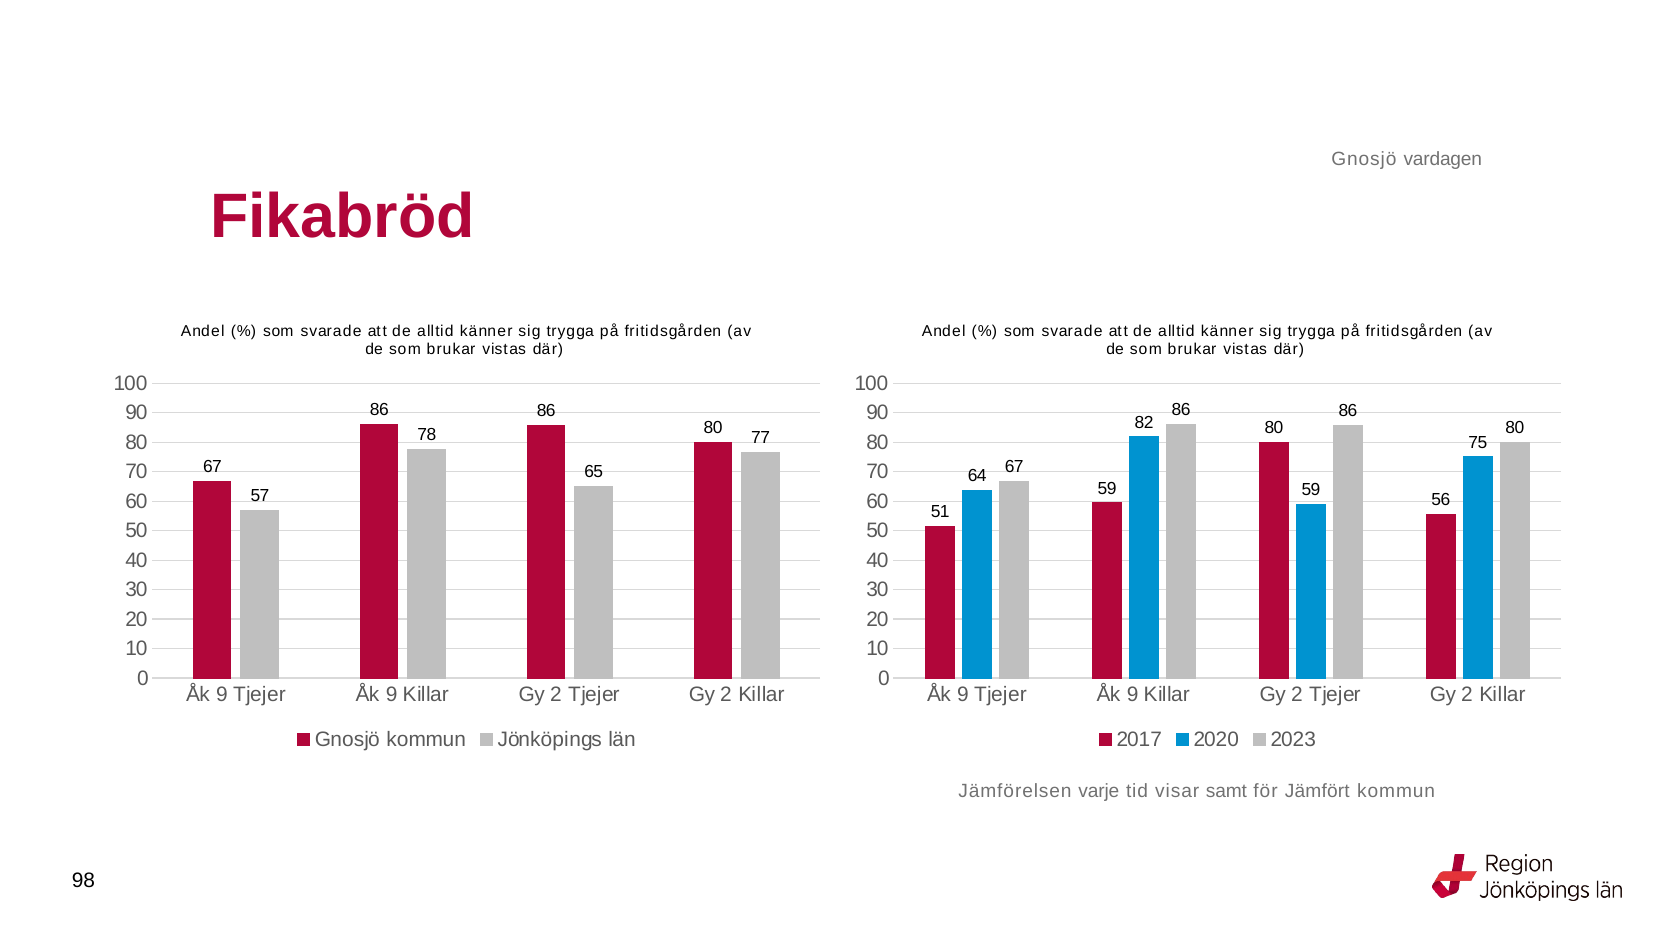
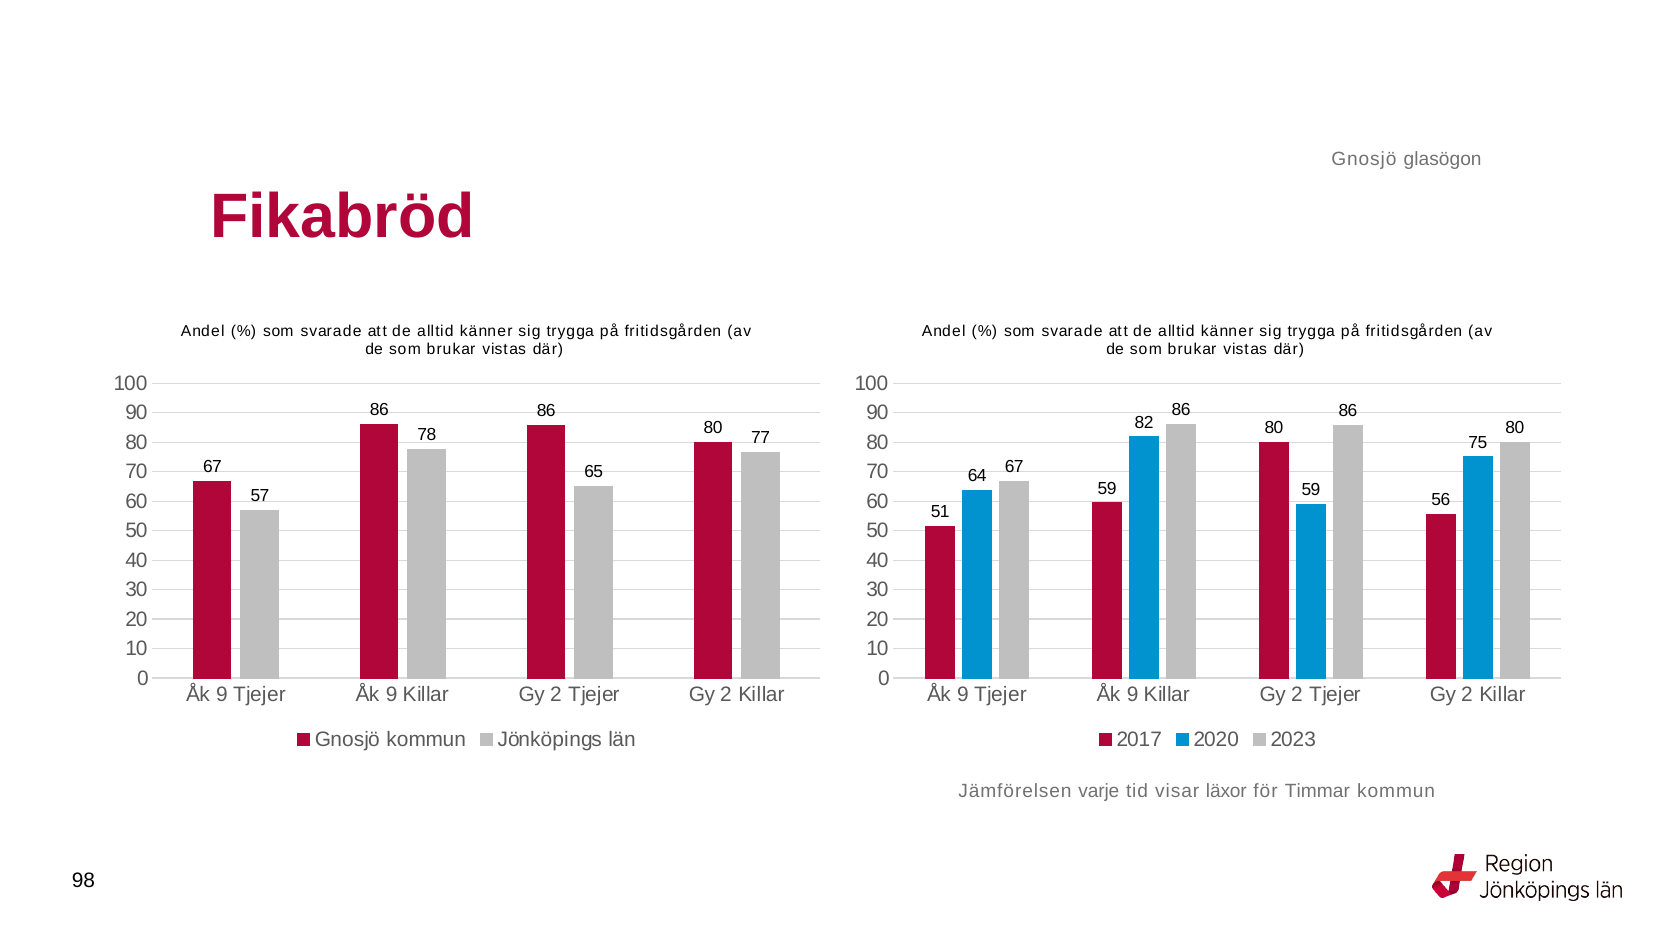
vardagen: vardagen -> glasögon
samt: samt -> läxor
Jämfört: Jämfört -> Timmar
